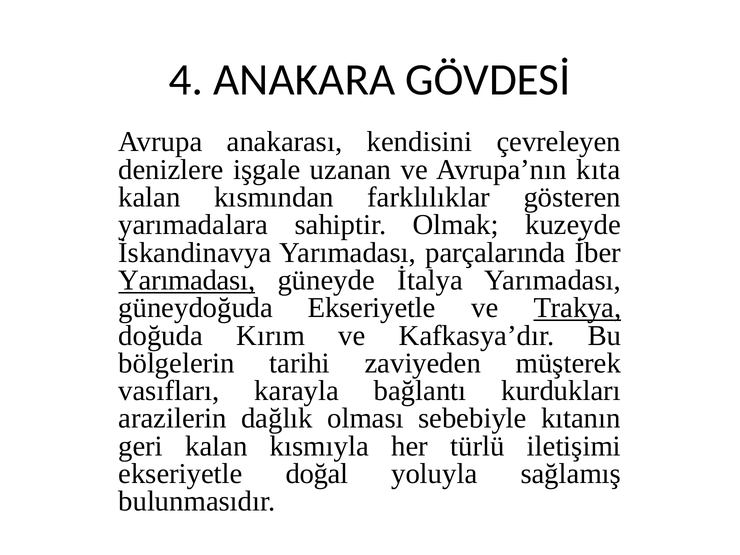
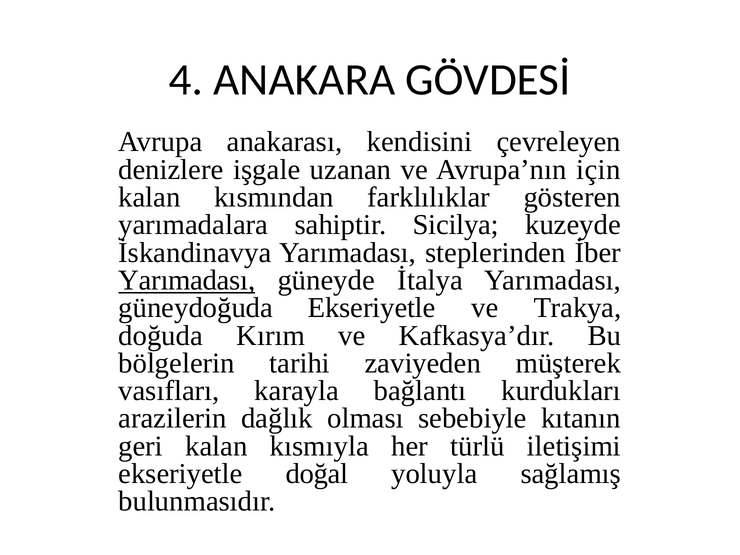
kıta: kıta -> için
Olmak: Olmak -> Sicilya
parçalarında: parçalarında -> steplerinden
Trakya underline: present -> none
